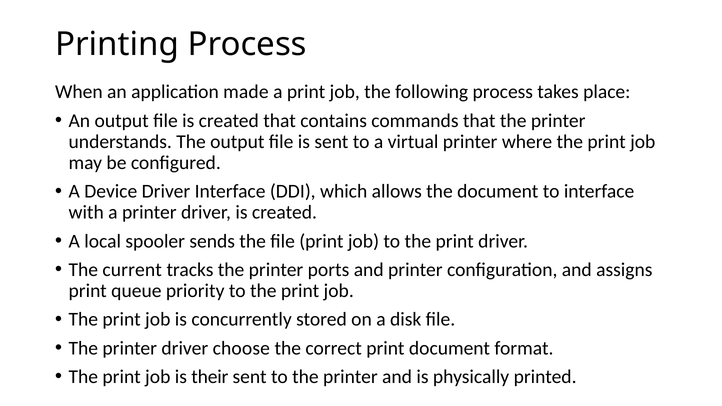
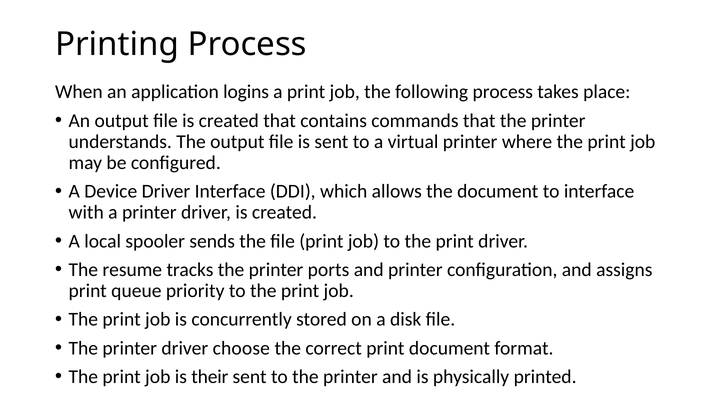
made: made -> logins
current: current -> resume
